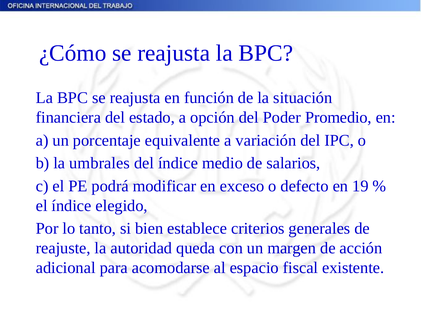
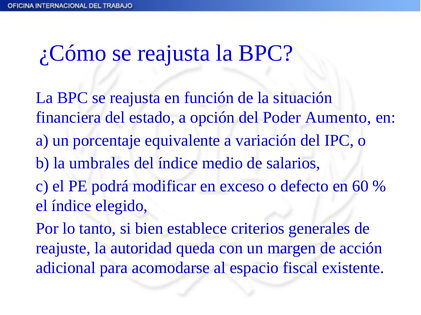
Promedio: Promedio -> Aumento
19: 19 -> 60
